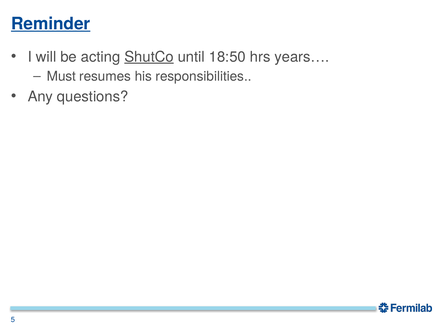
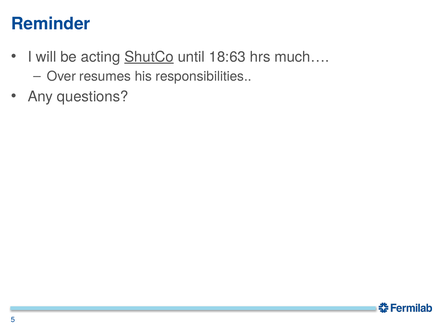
Reminder underline: present -> none
18:50: 18:50 -> 18:63
years…: years… -> much…
Must: Must -> Over
